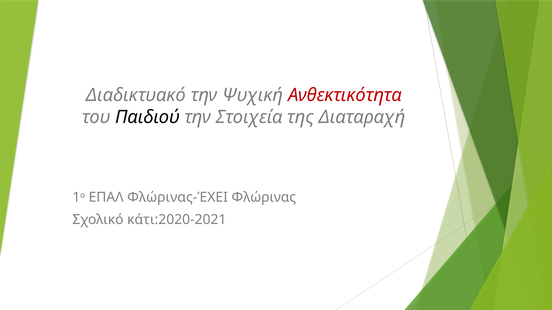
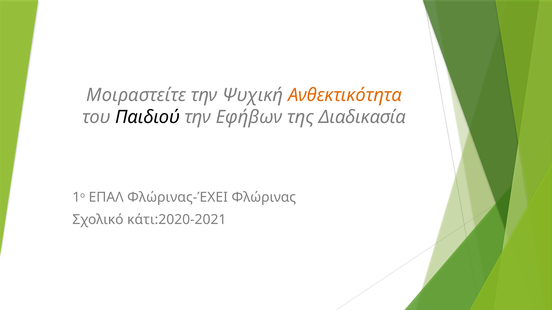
Διαδικτυακό: Διαδικτυακό -> Μοιραστείτε
Ανθεκτικότητα colour: red -> orange
Στοιχεία: Στοιχεία -> Εφήβων
Διαταραχή: Διαταραχή -> Διαδικασία
